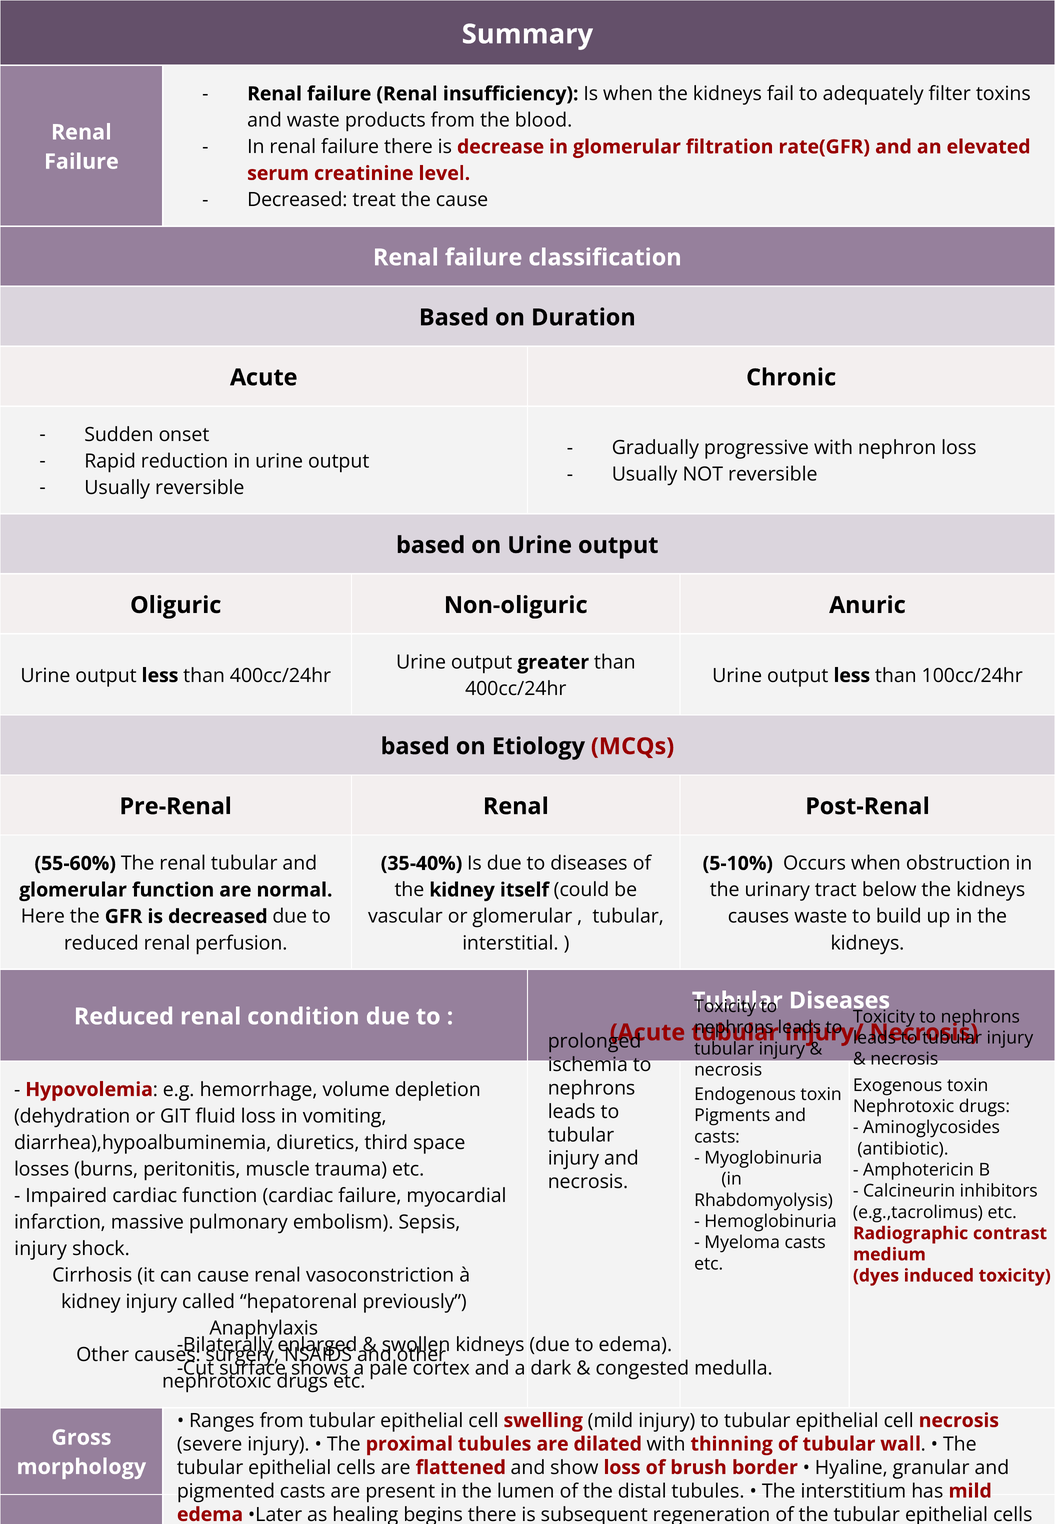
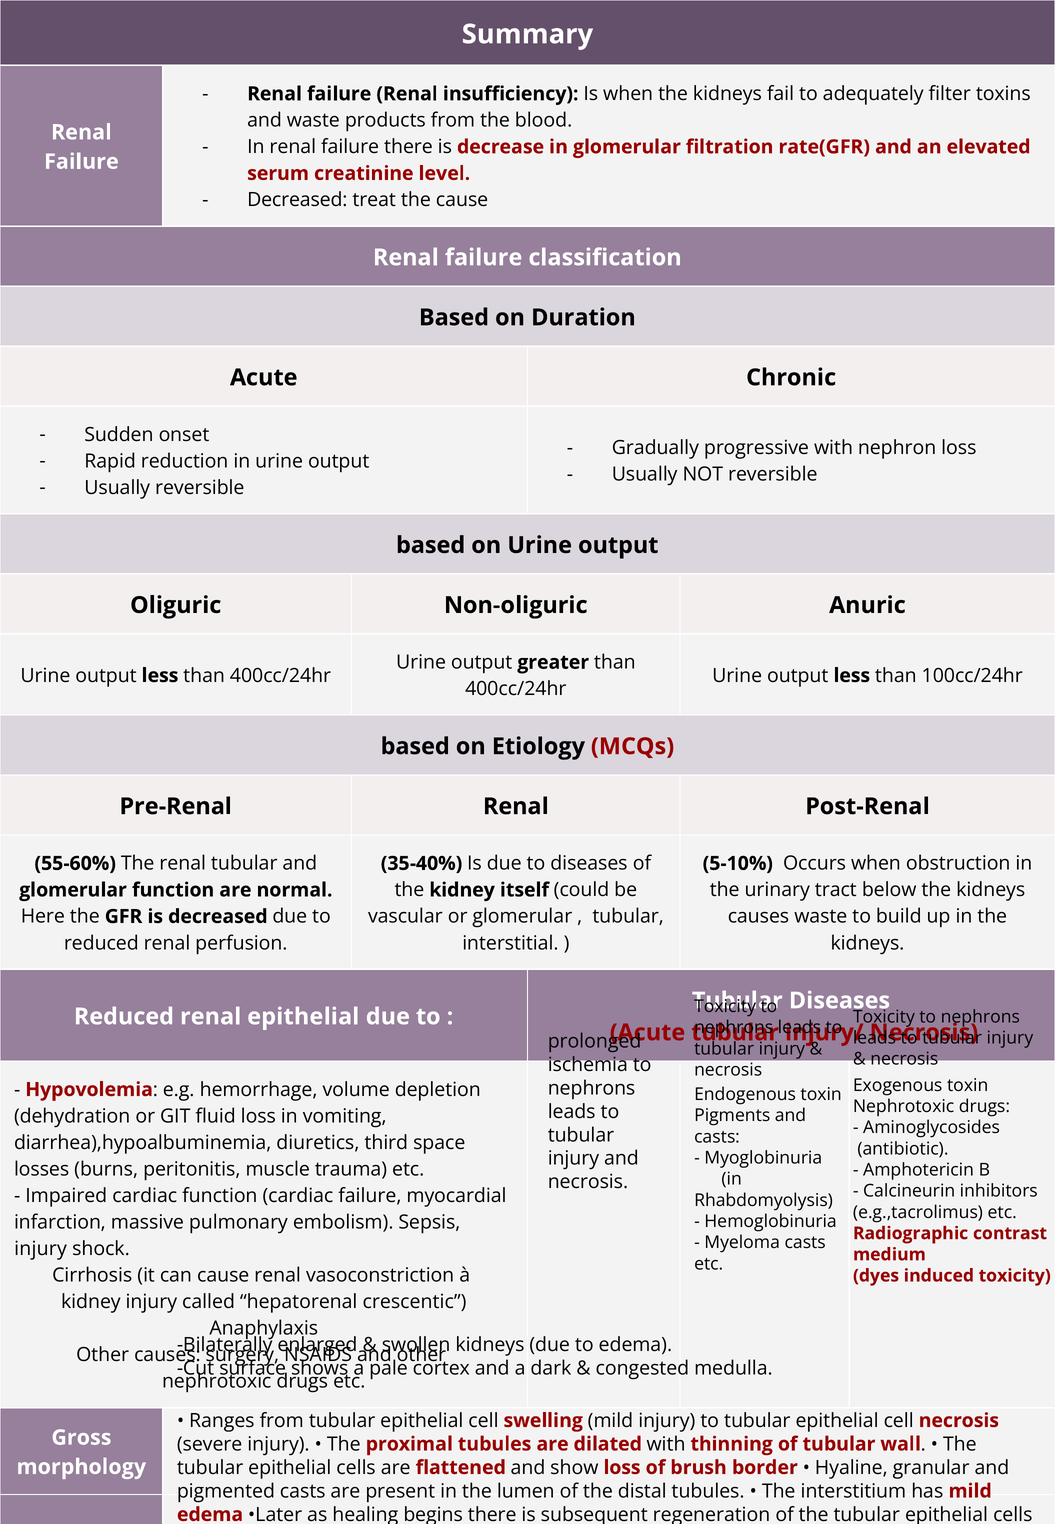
renal condition: condition -> epithelial
previously: previously -> crescentic
